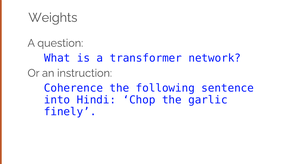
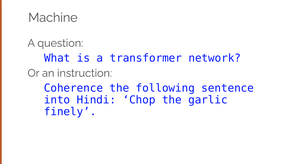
Weights: Weights -> Machine
